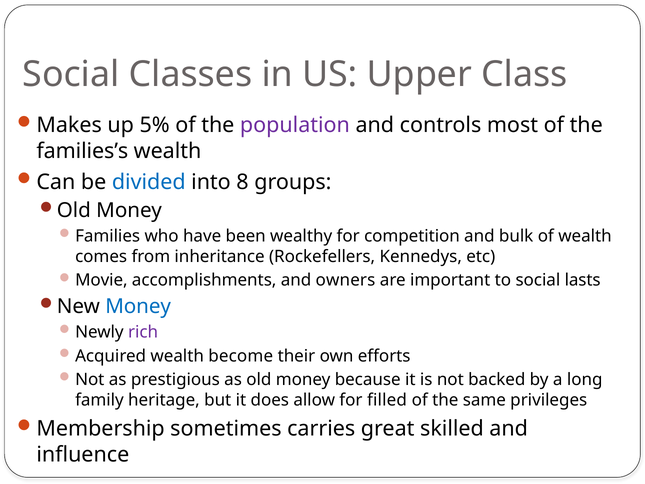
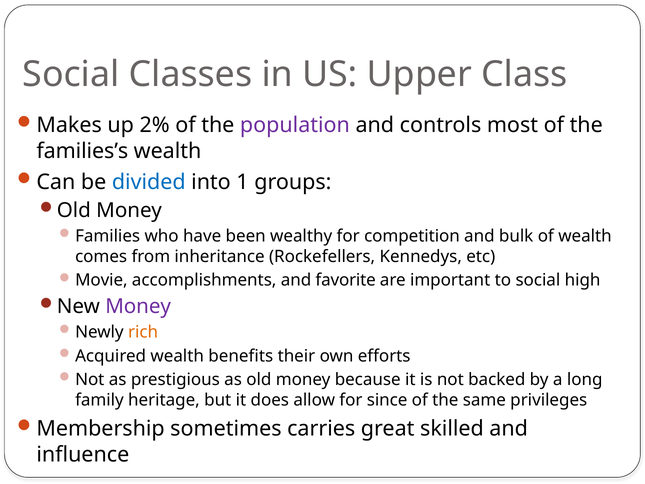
5%: 5% -> 2%
8: 8 -> 1
owners: owners -> favorite
lasts: lasts -> high
Money at (138, 306) colour: blue -> purple
rich colour: purple -> orange
become: become -> benefits
filled: filled -> since
